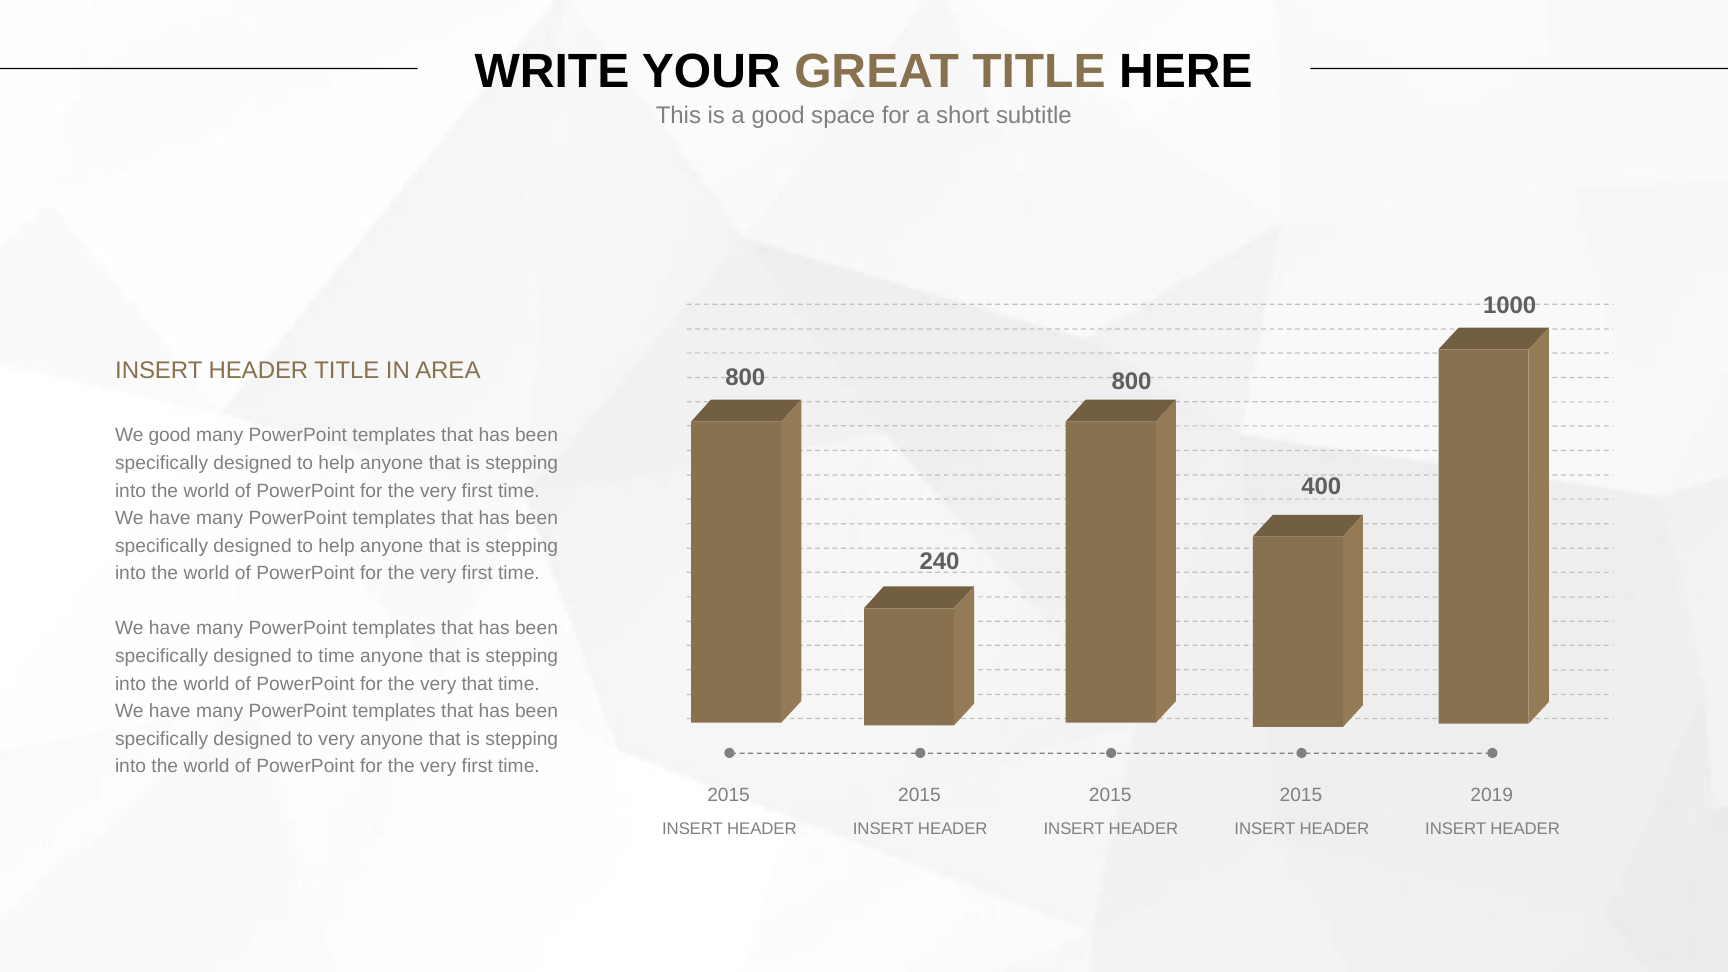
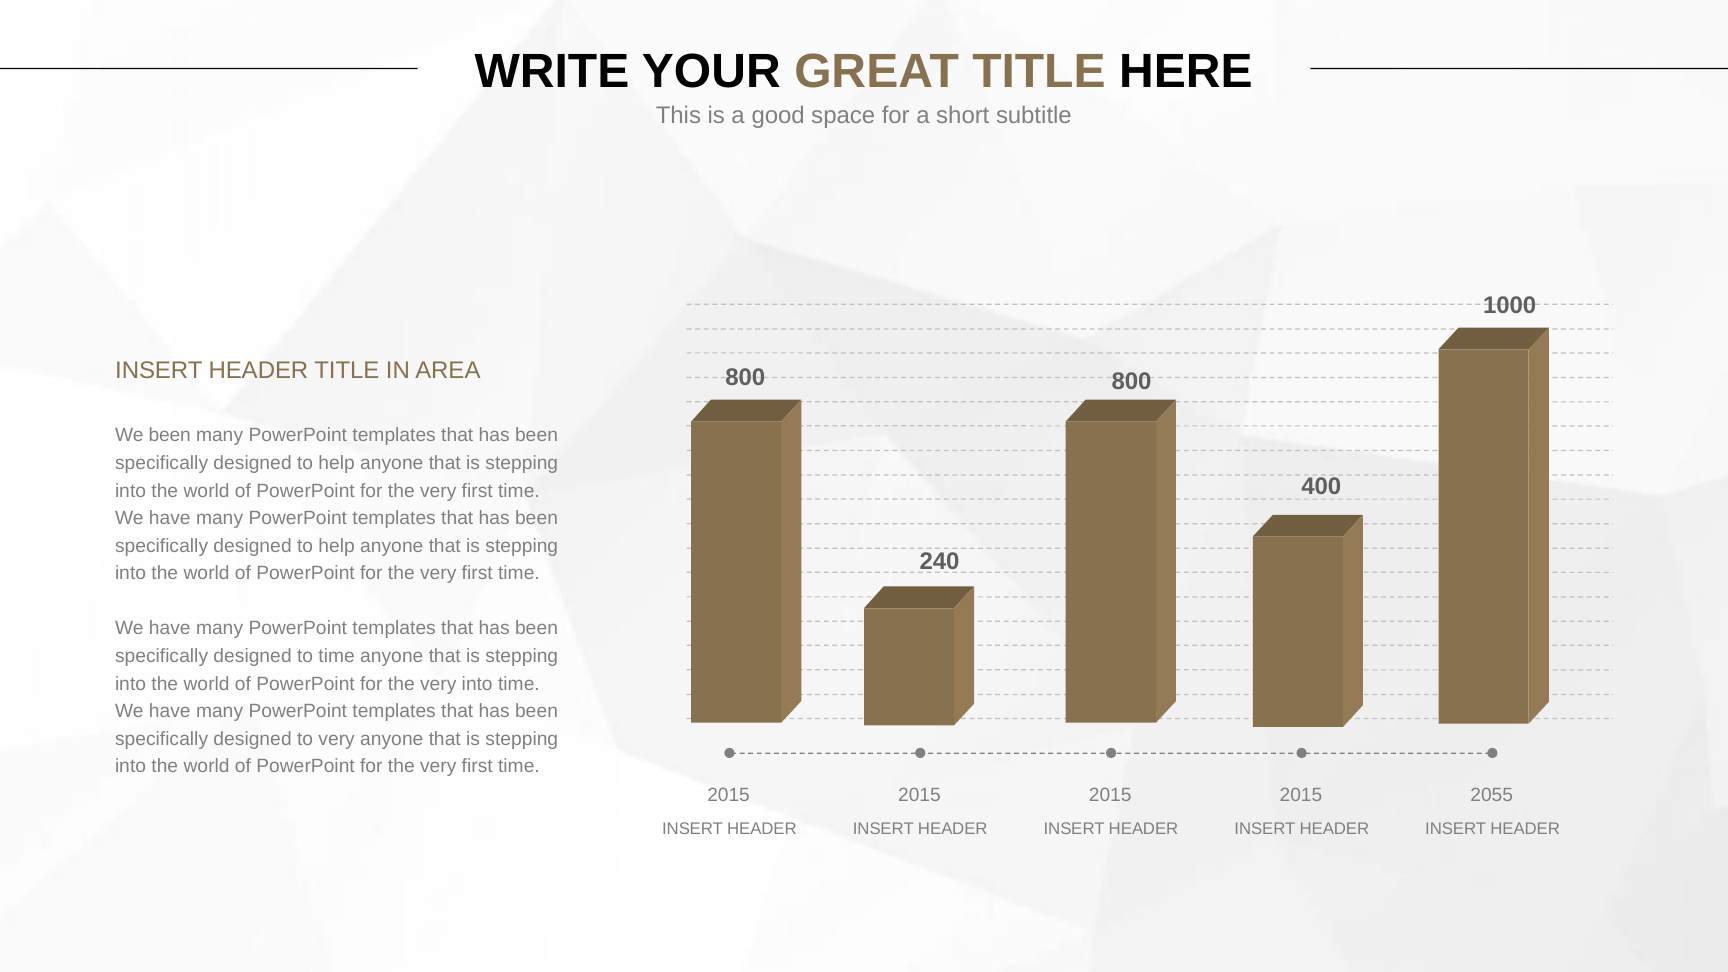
We good: good -> been
very that: that -> into
2019: 2019 -> 2055
